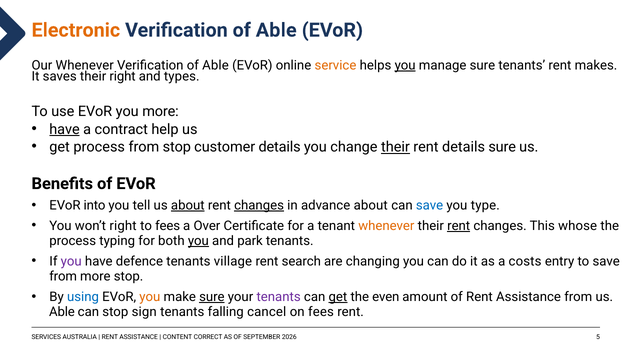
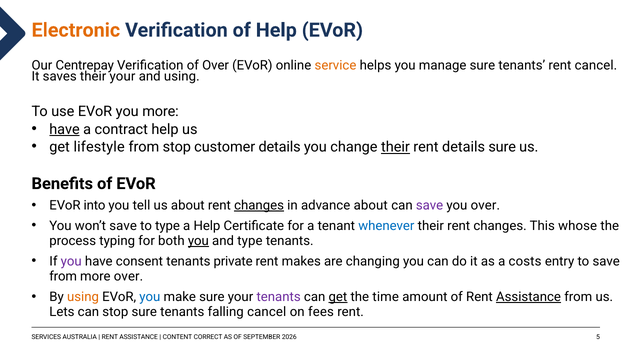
Able at (276, 30): Able -> Help
Our Whenever: Whenever -> Centrepay
Able at (215, 65): Able -> Over
you at (405, 65) underline: present -> none
rent makes: makes -> cancel
their right: right -> your
and types: types -> using
get process: process -> lifestyle
about at (188, 206) underline: present -> none
save at (430, 206) colour: blue -> purple
you type: type -> over
won’t right: right -> save
to fees: fees -> type
a Over: Over -> Help
whenever at (386, 226) colour: orange -> blue
rent at (459, 226) underline: present -> none
and park: park -> type
defence: defence -> consent
village: village -> private
search: search -> makes
more stop: stop -> over
using at (83, 297) colour: blue -> orange
you at (150, 297) colour: orange -> blue
sure at (212, 297) underline: present -> none
even: even -> time
Assistance at (528, 297) underline: none -> present
Able at (62, 312): Able -> Lets
stop sign: sign -> sure
